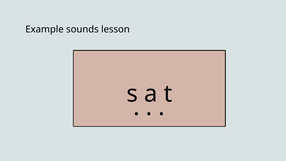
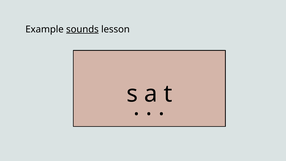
sounds underline: none -> present
